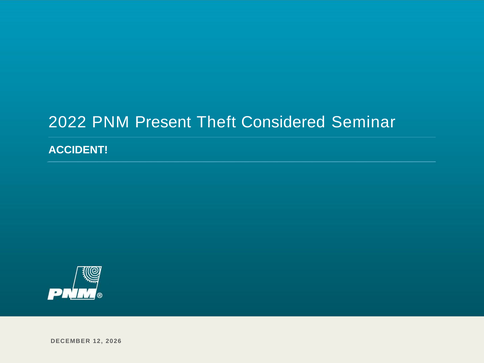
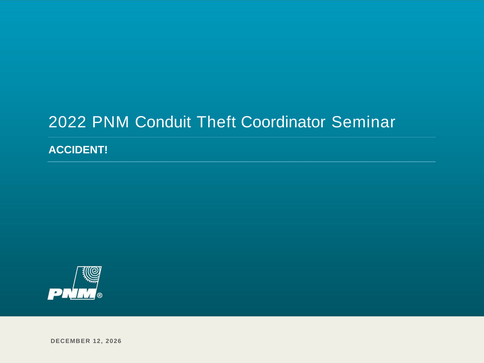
Present: Present -> Conduit
Considered: Considered -> Coordinator
